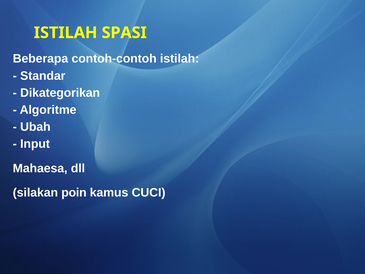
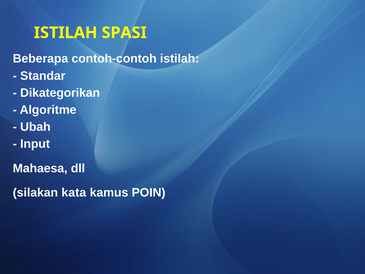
poin: poin -> kata
CUCI: CUCI -> POIN
